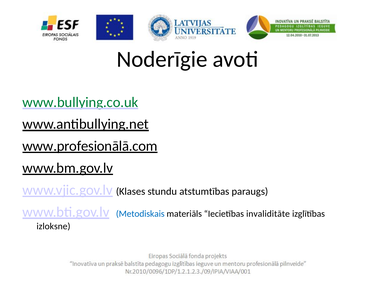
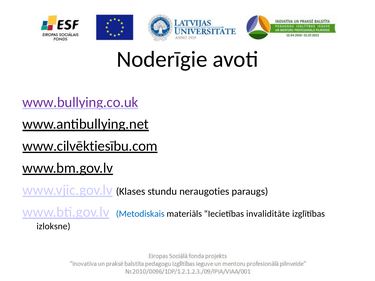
www.bullying.co.uk colour: green -> purple
www.profesionālā.com: www.profesionālā.com -> www.cilvēktiesību.com
atstumtības: atstumtības -> neraugoties
